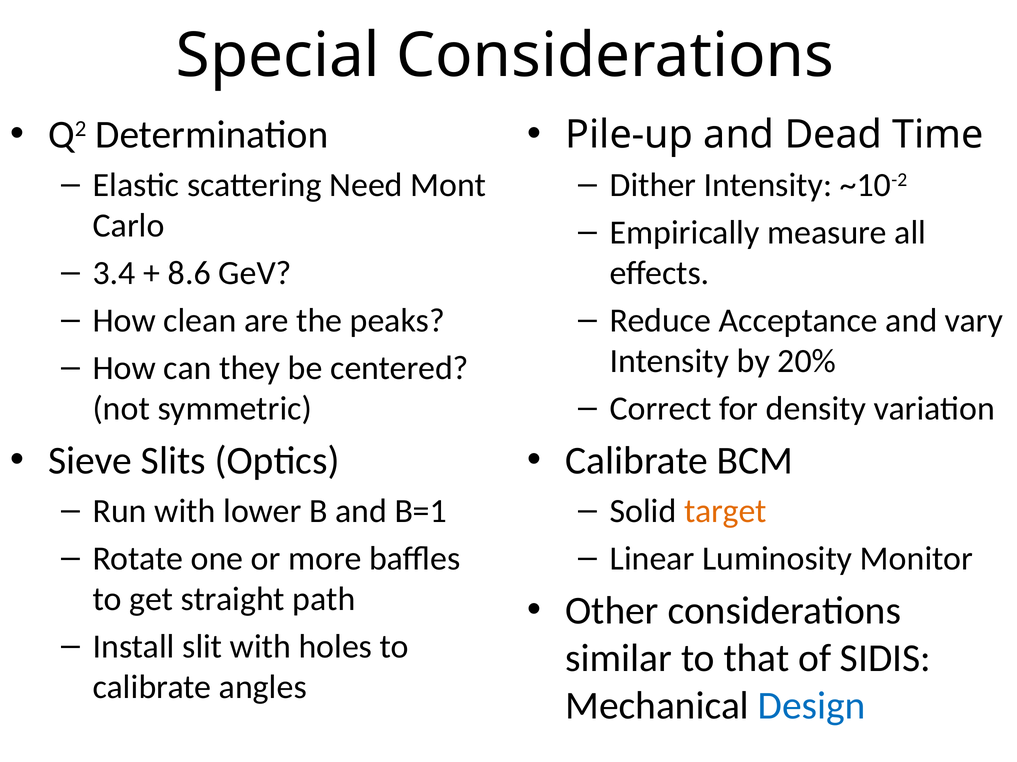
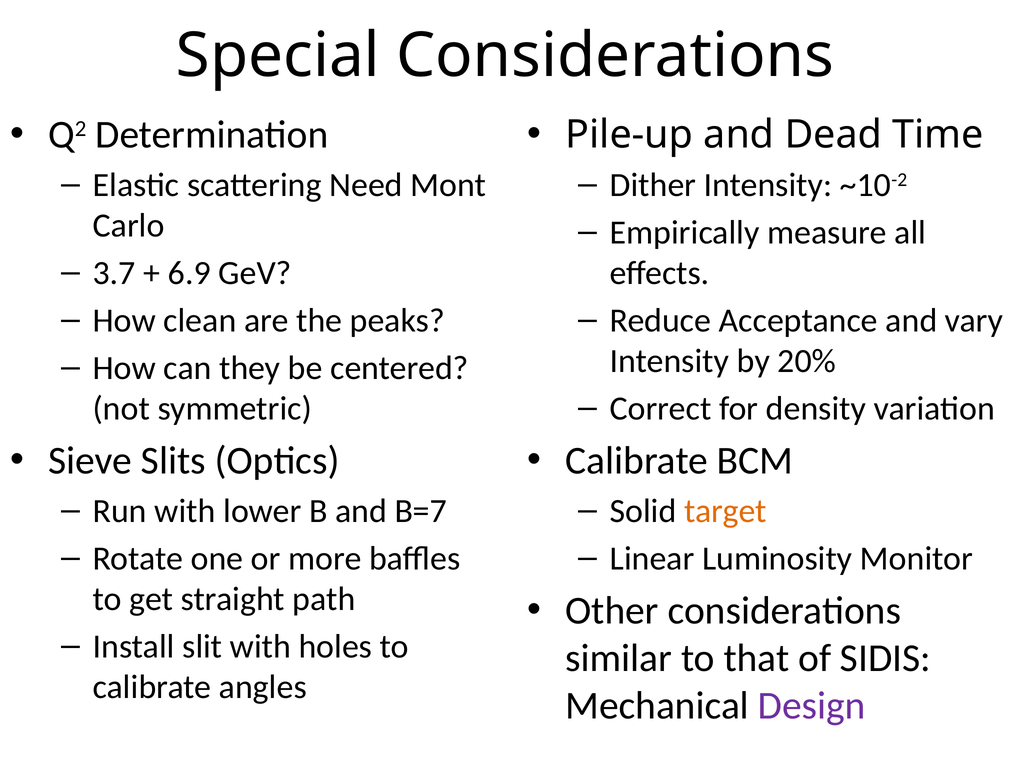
3.4: 3.4 -> 3.7
8.6: 8.6 -> 6.9
B=1: B=1 -> B=7
Design colour: blue -> purple
